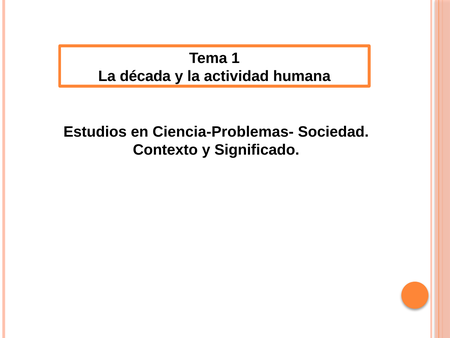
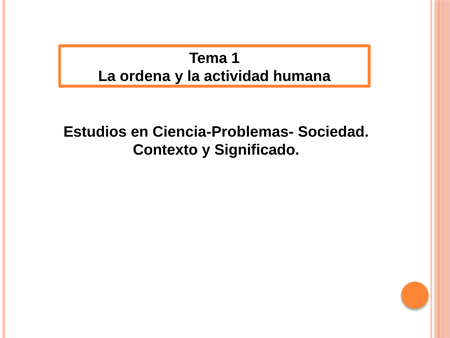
década: década -> ordena
